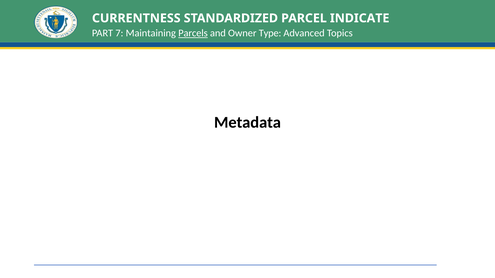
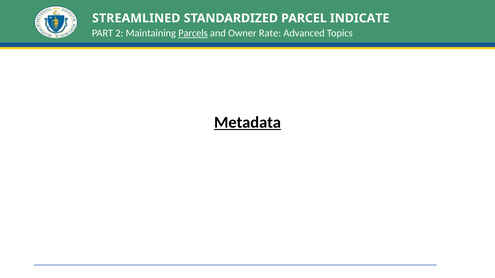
CURRENTNESS: CURRENTNESS -> STREAMLINED
7: 7 -> 2
Type: Type -> Rate
Metadata underline: none -> present
